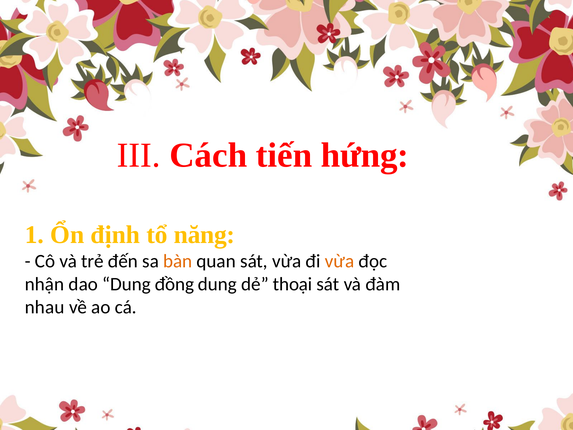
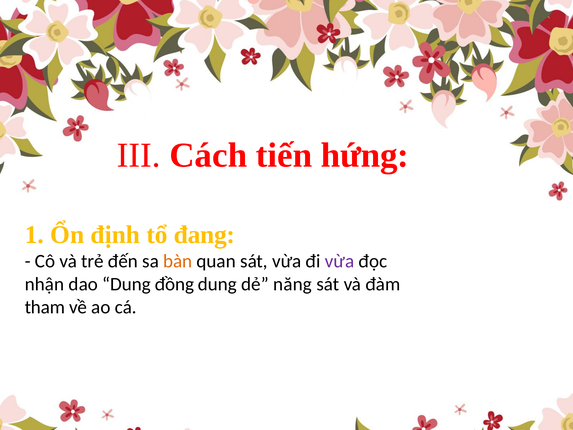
năng: năng -> đang
vừa at (340, 261) colour: orange -> purple
thoại: thoại -> năng
nhau: nhau -> tham
